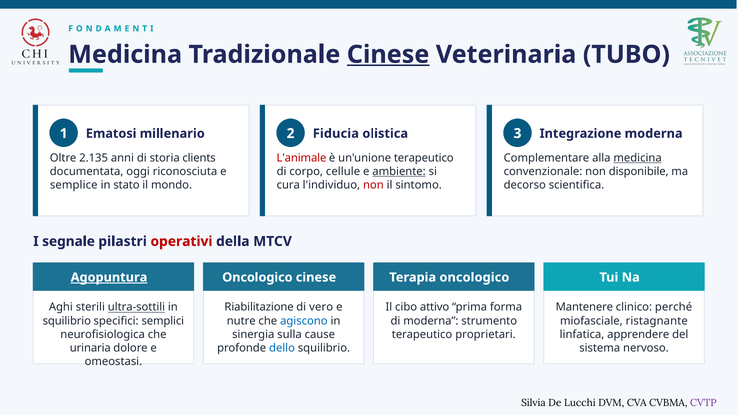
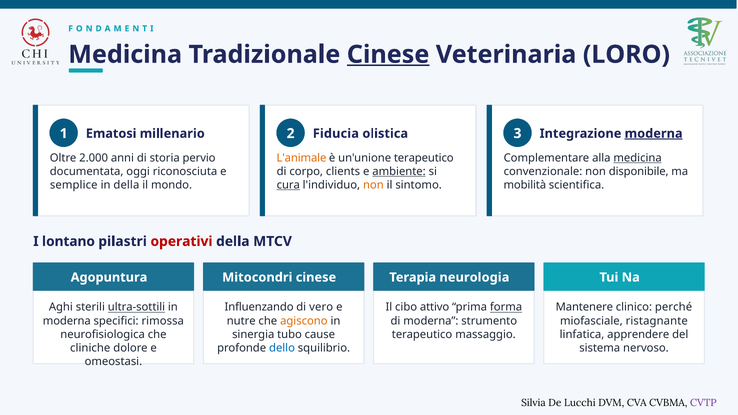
TUBO: TUBO -> LORO
moderna at (654, 134) underline: none -> present
2.135: 2.135 -> 2.000
clients: clients -> pervio
L'animale colour: red -> orange
cellule: cellule -> clients
in stato: stato -> della
cura underline: none -> present
non at (373, 185) colour: red -> orange
decorso: decorso -> mobilità
segnale: segnale -> lontano
Agopuntura underline: present -> none
Oncologico at (257, 277): Oncologico -> Mitocondri
Terapia oncologico: oncologico -> neurologia
Riabilitazione: Riabilitazione -> Influenzando
forma underline: none -> present
squilibrio at (67, 321): squilibrio -> moderna
semplici: semplici -> rimossa
agiscono colour: blue -> orange
sulla: sulla -> tubo
proprietari: proprietari -> massaggio
urinaria: urinaria -> cliniche
